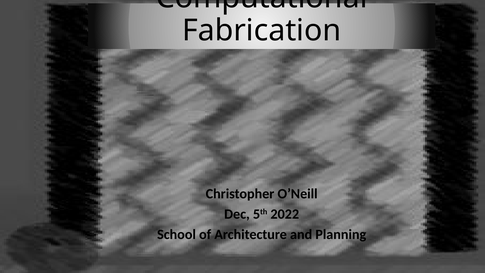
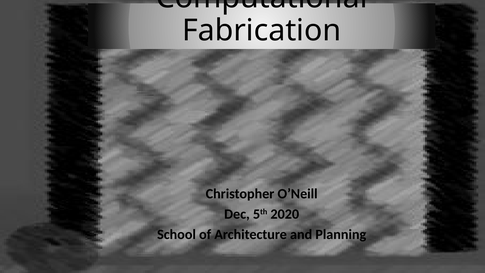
2022: 2022 -> 2020
